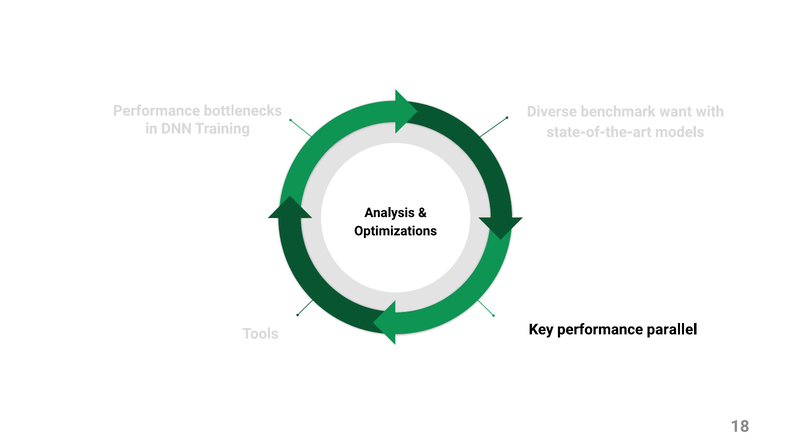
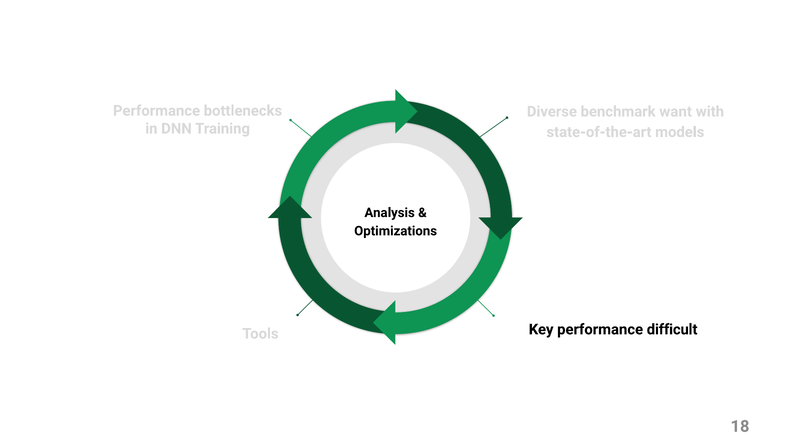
parallel: parallel -> difficult
